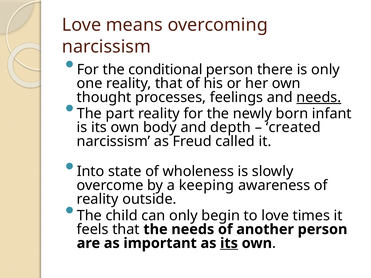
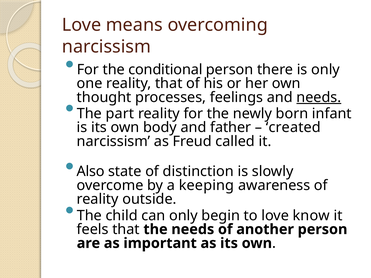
depth: depth -> father
Into: Into -> Also
wholeness: wholeness -> distinction
times: times -> know
its at (229, 243) underline: present -> none
